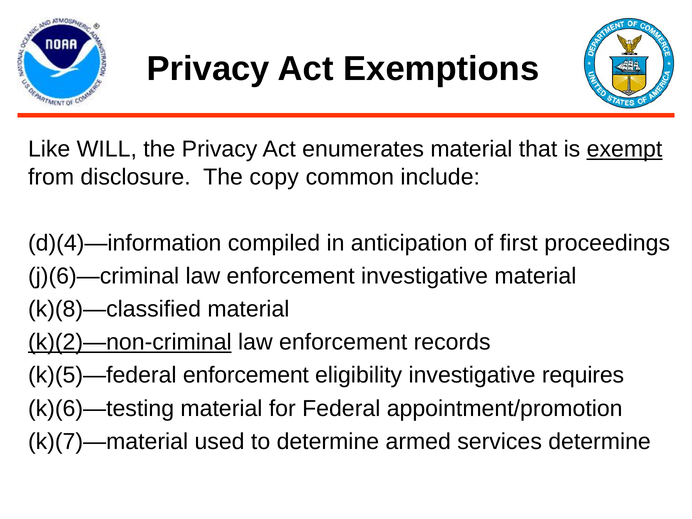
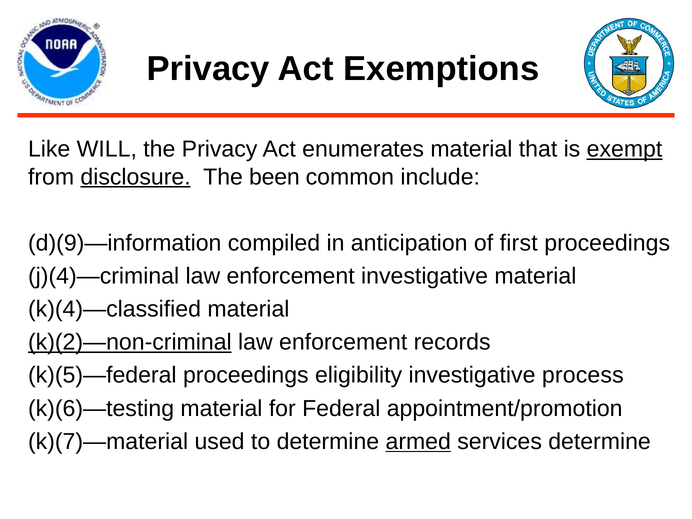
disclosure underline: none -> present
copy: copy -> been
d)(4)—information: d)(4)—information -> d)(9)—information
j)(6)—criminal: j)(6)—criminal -> j)(4)—criminal
k)(8)—classified: k)(8)—classified -> k)(4)—classified
k)(5)—federal enforcement: enforcement -> proceedings
requires: requires -> process
armed underline: none -> present
